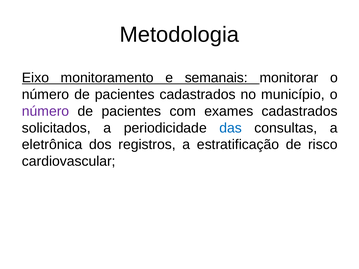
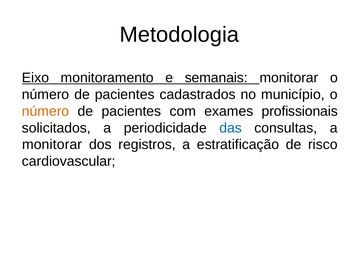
número at (46, 111) colour: purple -> orange
exames cadastrados: cadastrados -> profissionais
eletrônica at (52, 145): eletrônica -> monitorar
